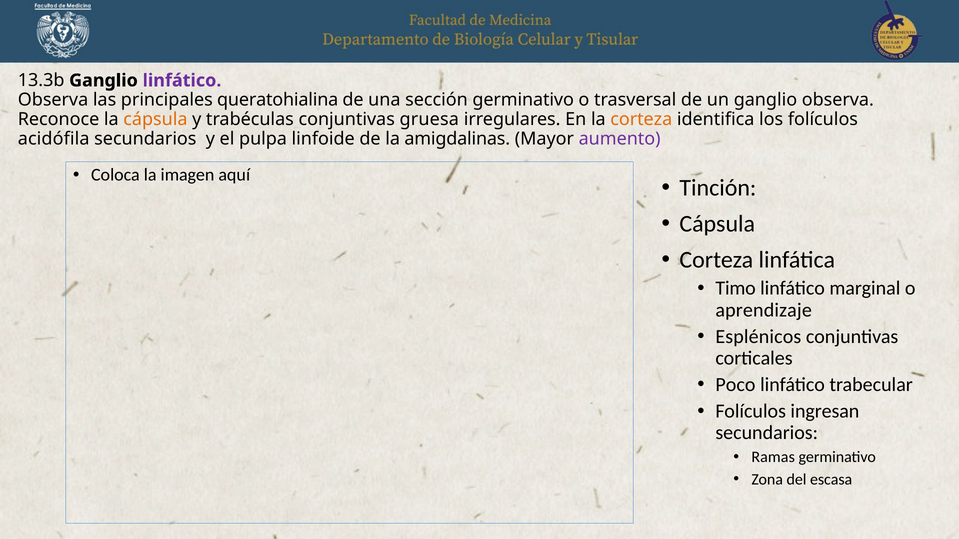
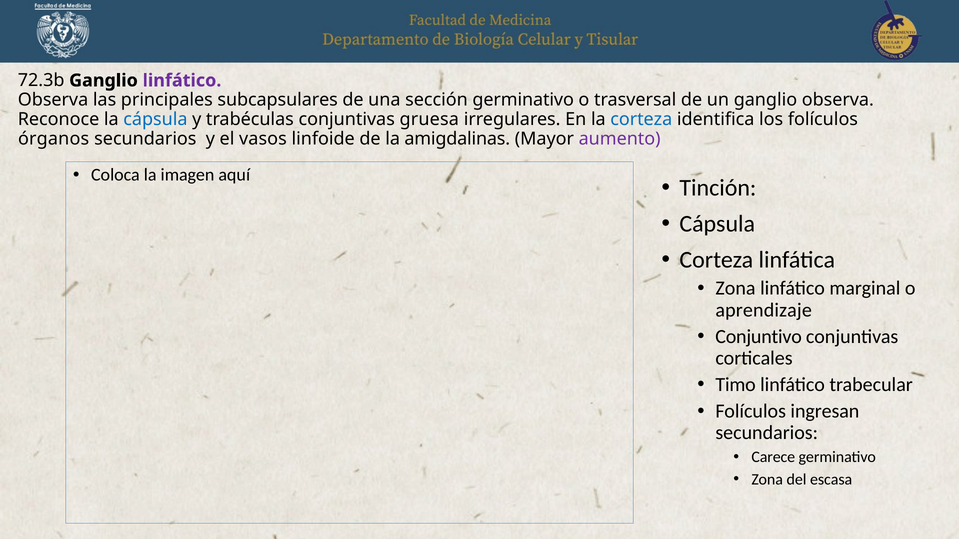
13.3b: 13.3b -> 72.3b
queratohialina: queratohialina -> subcapsulares
cápsula at (155, 119) colour: orange -> blue
corteza at (641, 119) colour: orange -> blue
acidófila: acidófila -> órganos
pulpa: pulpa -> vasos
Timo at (736, 289): Timo -> Zona
Esplénicos: Esplénicos -> Conjuntivo
Poco: Poco -> Timo
Ramas: Ramas -> Carece
